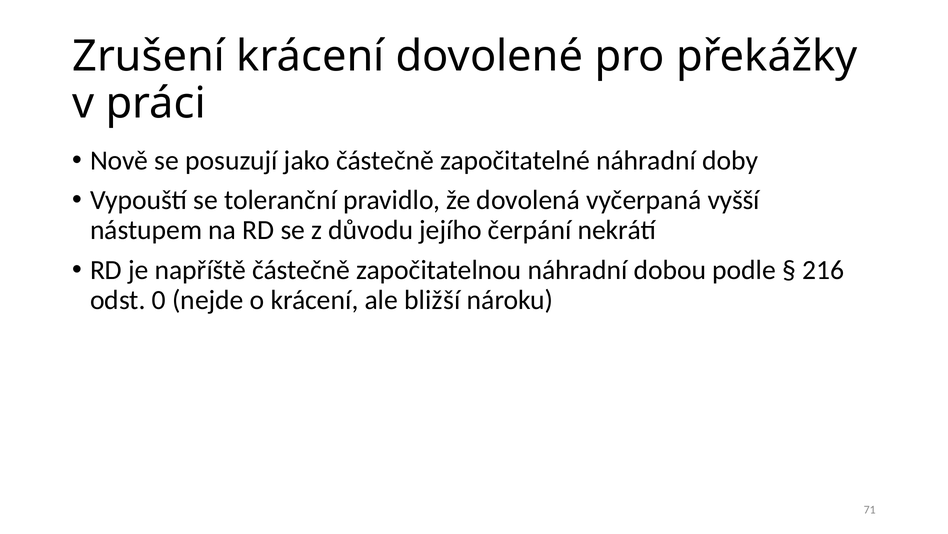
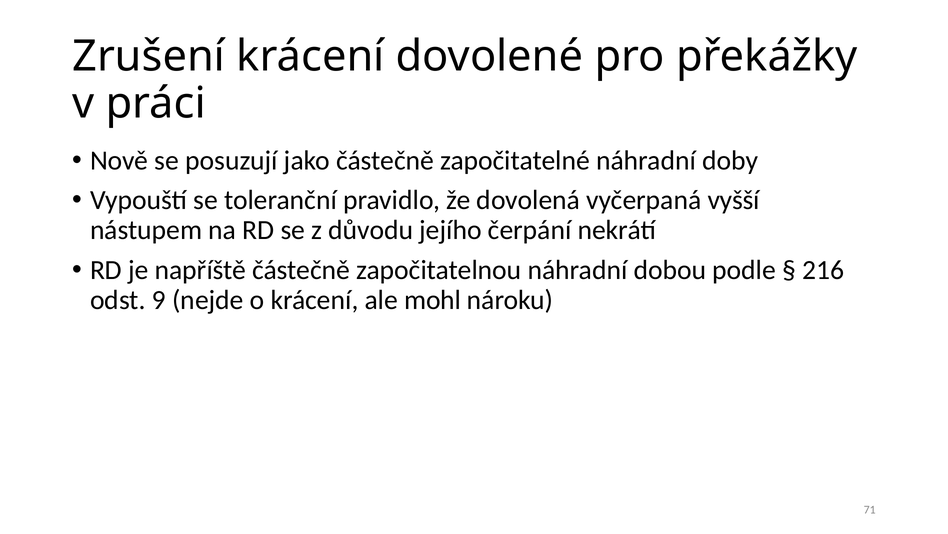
0: 0 -> 9
bližší: bližší -> mohl
